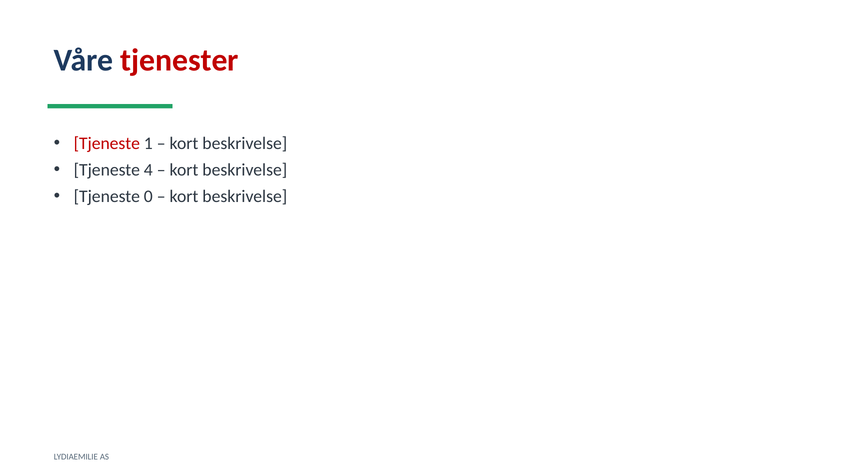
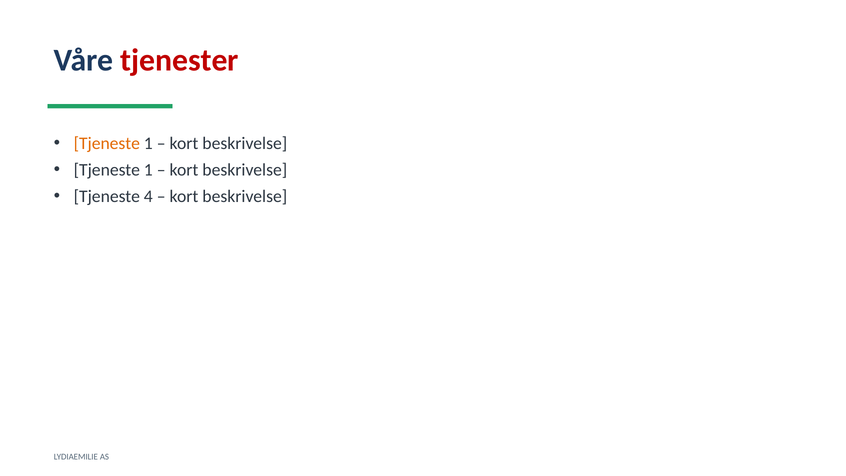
Tjeneste at (107, 143) colour: red -> orange
4 at (148, 170): 4 -> 1
0: 0 -> 4
